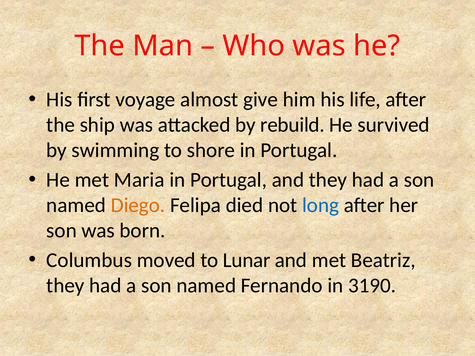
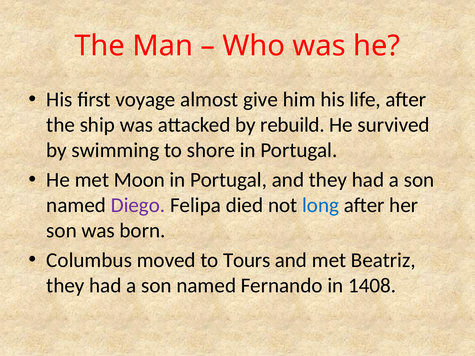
Maria: Maria -> Moon
Diego colour: orange -> purple
Lunar: Lunar -> Tours
3190: 3190 -> 1408
